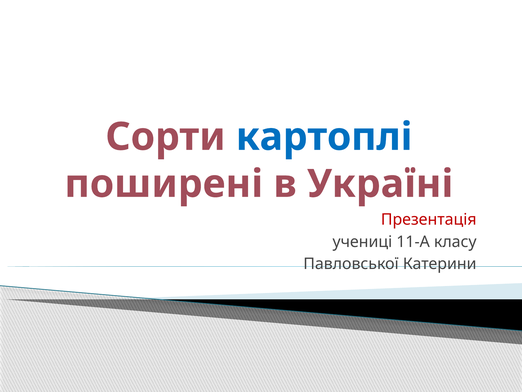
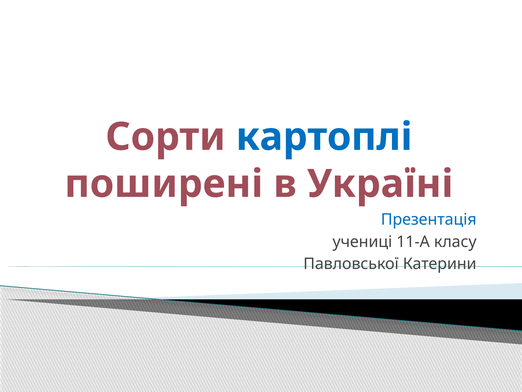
Презентація colour: red -> blue
